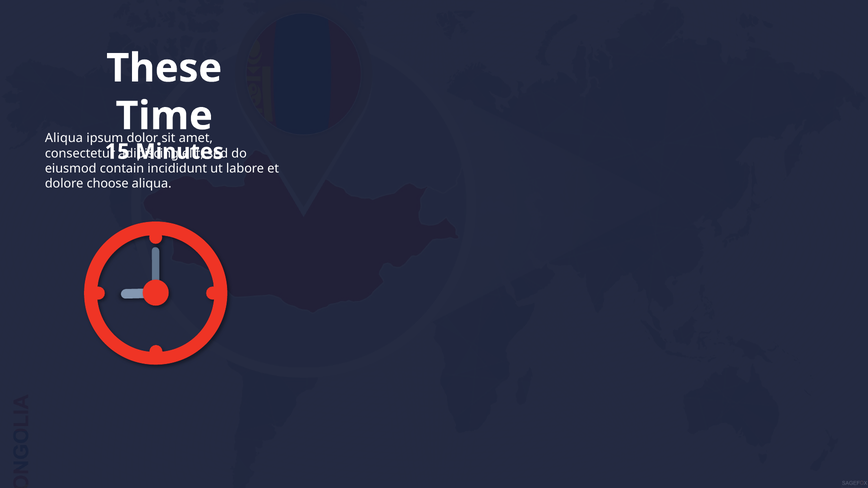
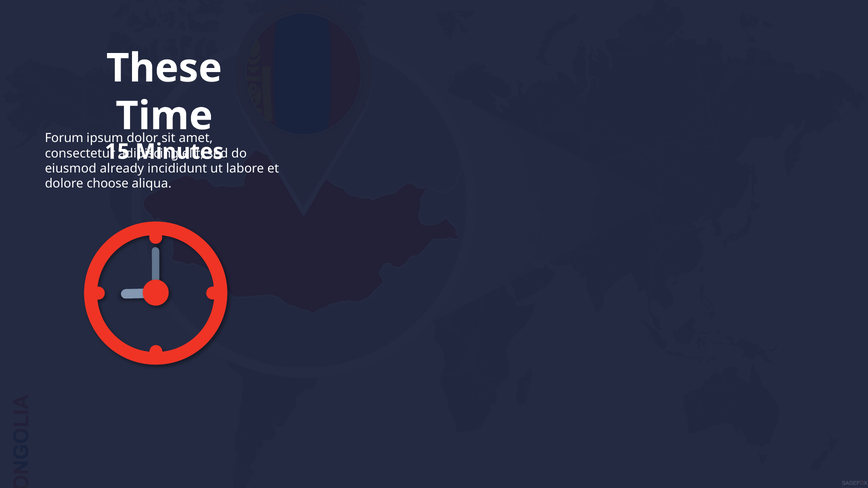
Aliqua at (64, 138): Aliqua -> Forum
contain: contain -> already
